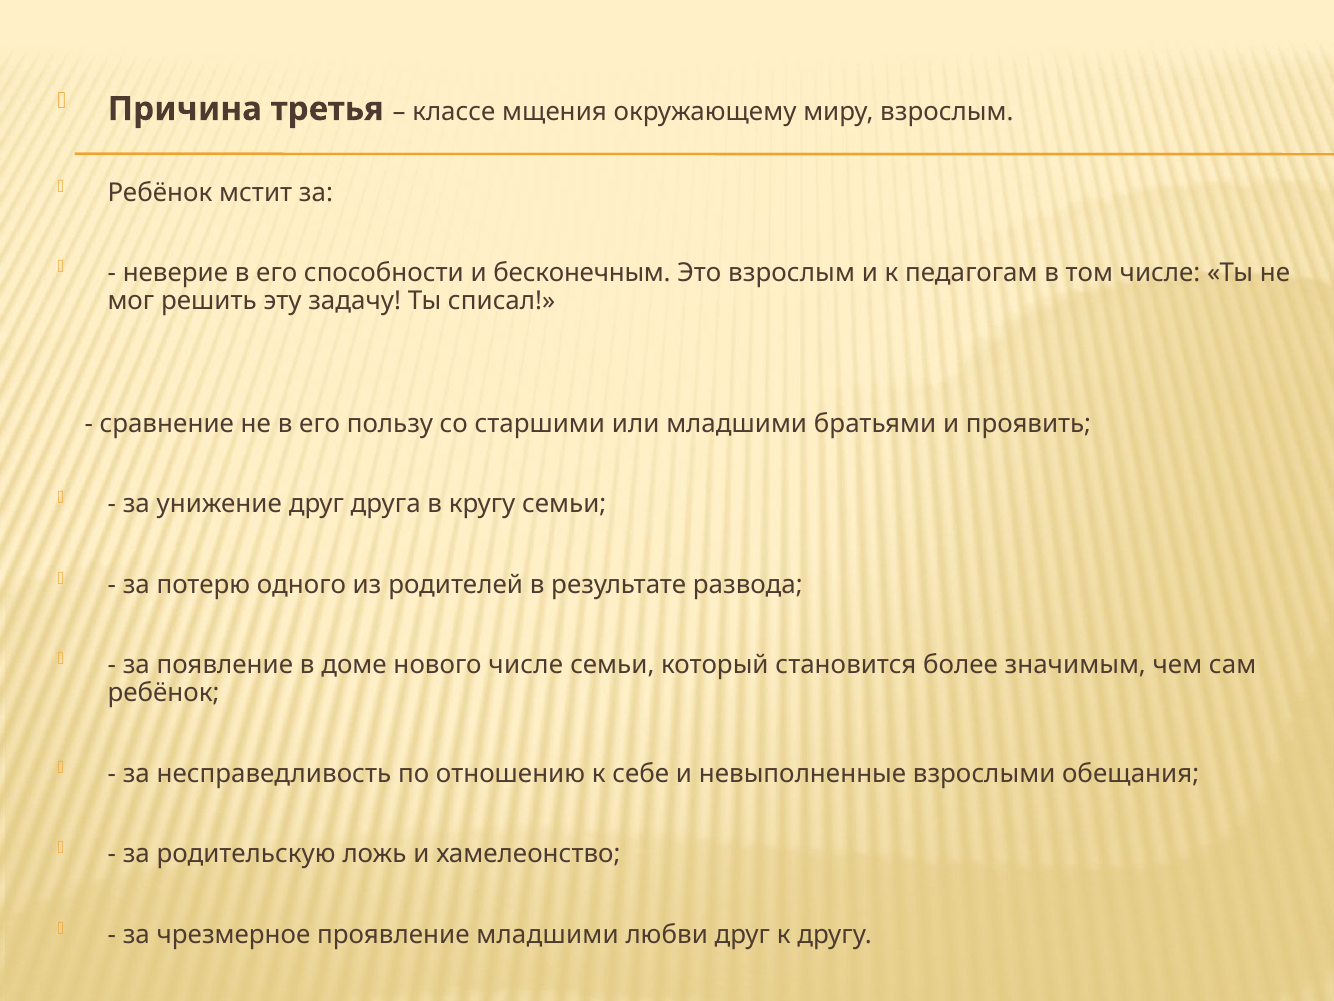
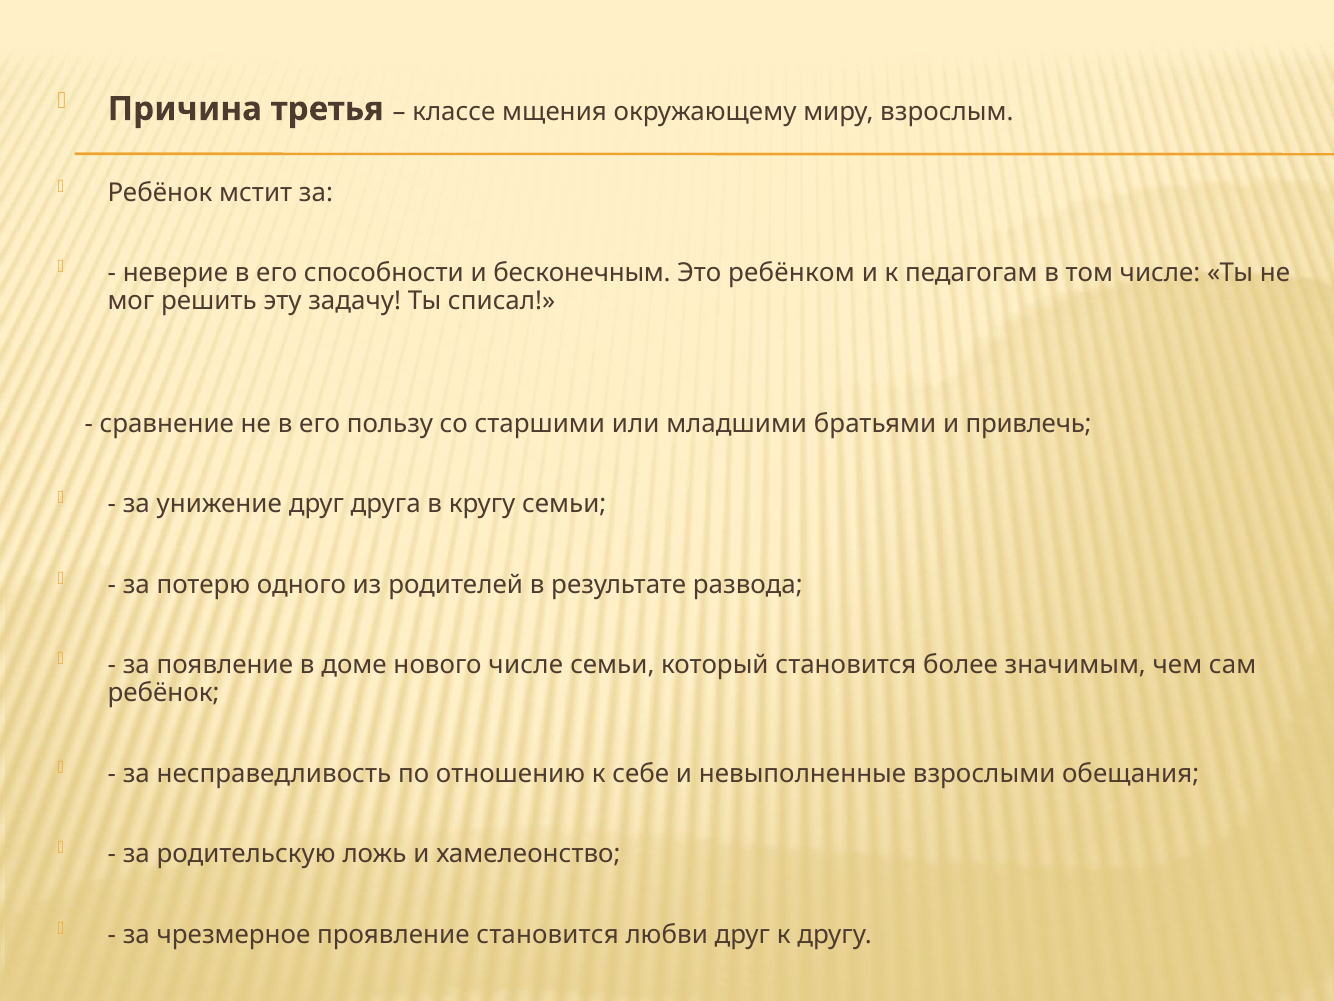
Это взрослым: взрослым -> ребёнком
проявить: проявить -> привлечь
проявление младшими: младшими -> становится
